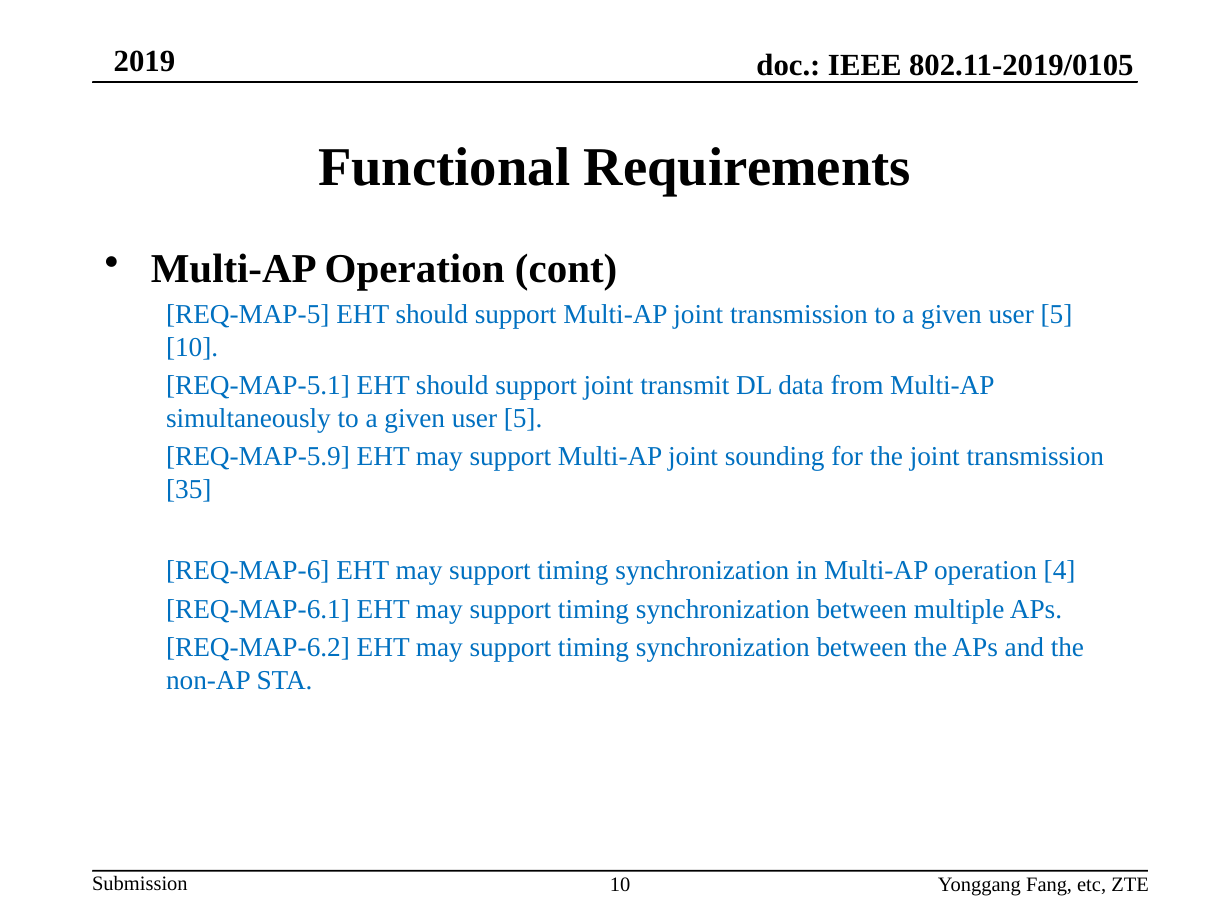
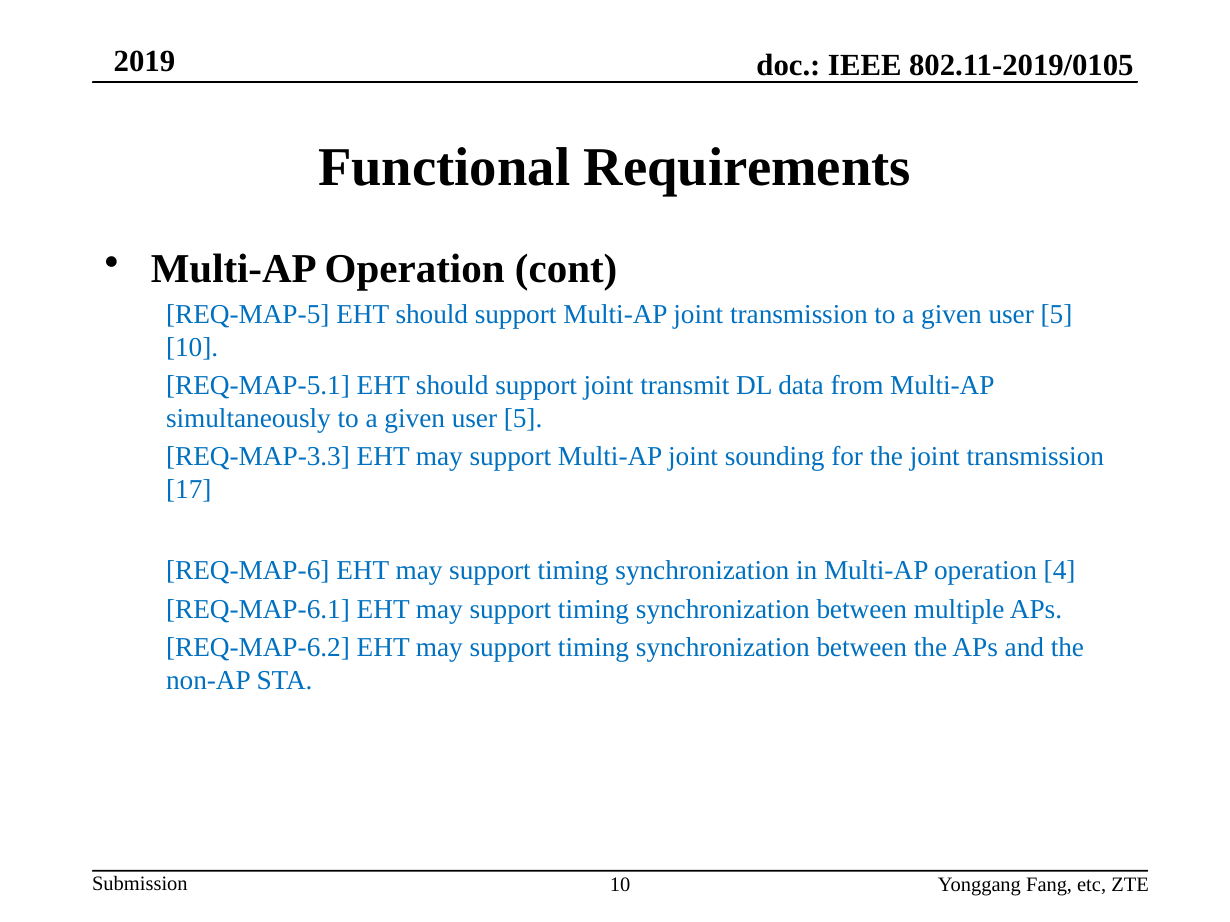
REQ-MAP-5.9: REQ-MAP-5.9 -> REQ-MAP-3.3
35: 35 -> 17
